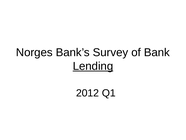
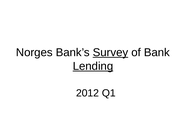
Survey underline: none -> present
